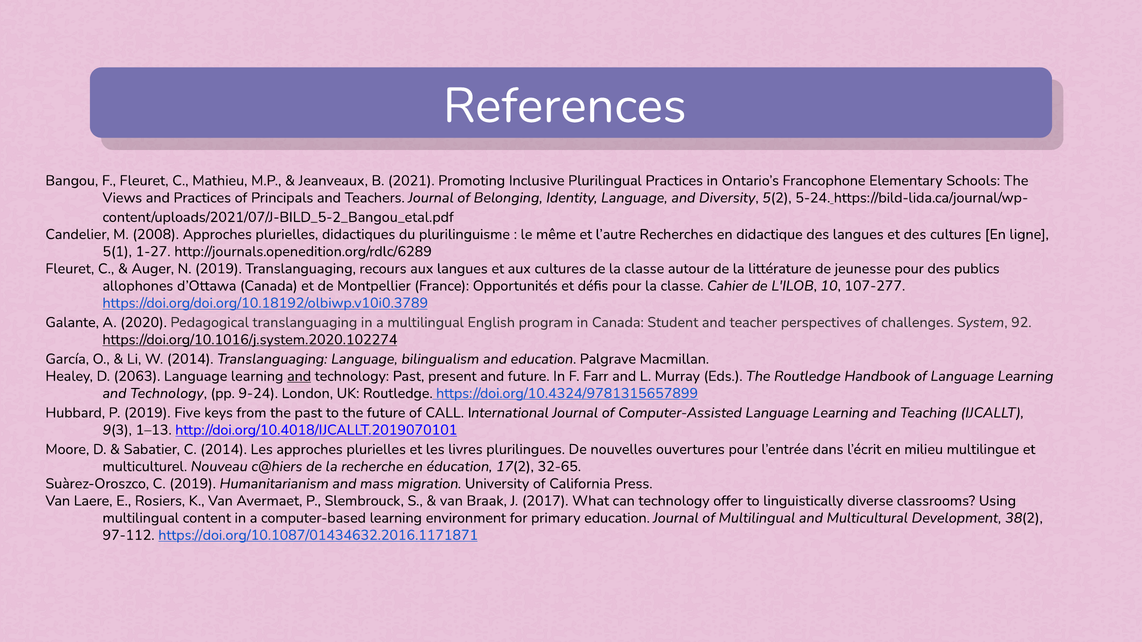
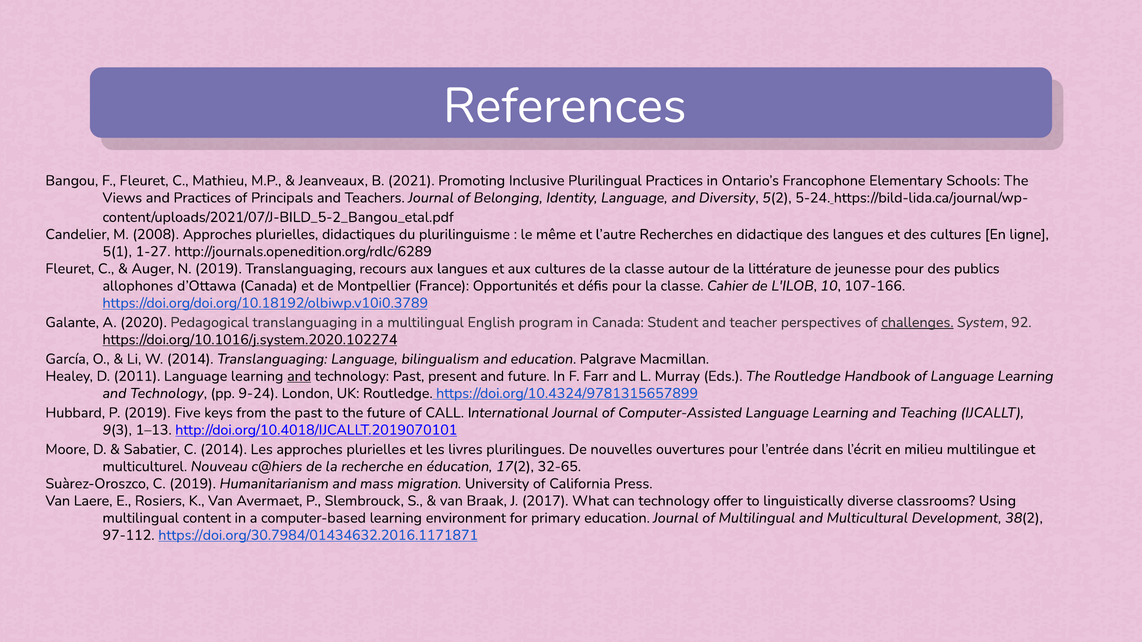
107-277: 107-277 -> 107-166
challenges underline: none -> present
2063: 2063 -> 2011
https://doi.org/10.1087/01434632.2016.1171871: https://doi.org/10.1087/01434632.2016.1171871 -> https://doi.org/30.7984/01434632.2016.1171871
